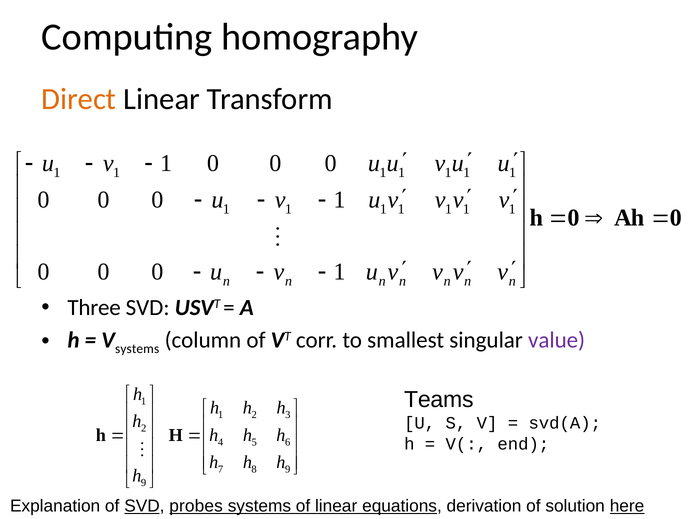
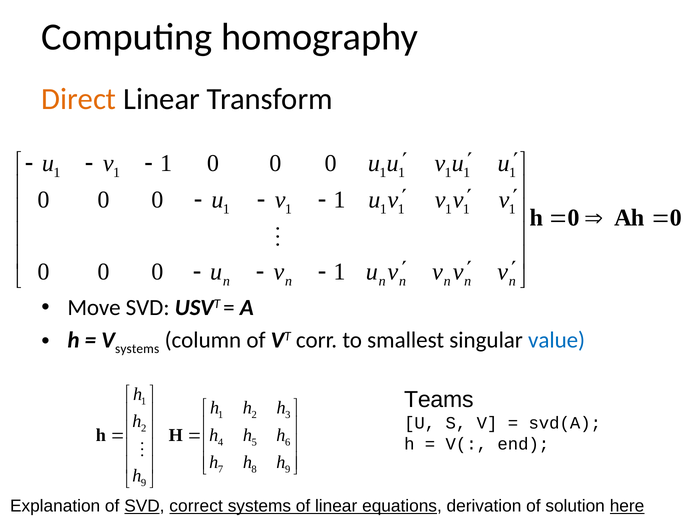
Three: Three -> Move
value colour: purple -> blue
probes: probes -> correct
